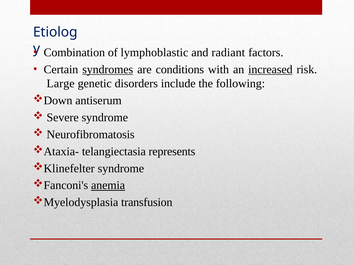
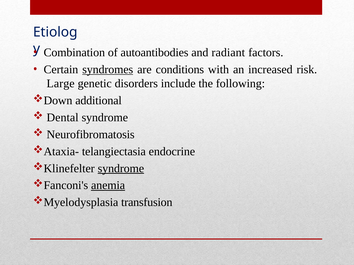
lymphoblastic: lymphoblastic -> autoantibodies
increased underline: present -> none
antiserum: antiserum -> additional
Severe: Severe -> Dental
represents: represents -> endocrine
syndrome at (121, 169) underline: none -> present
